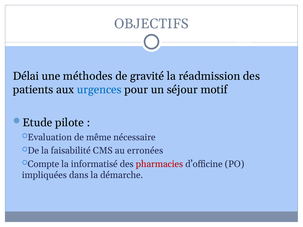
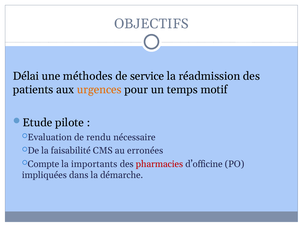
gravité: gravité -> service
urgences colour: blue -> orange
séjour: séjour -> temps
même: même -> rendu
informatisé: informatisé -> importants
